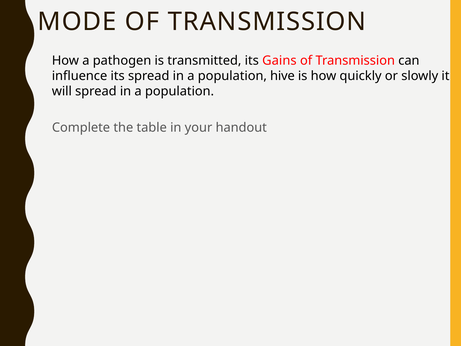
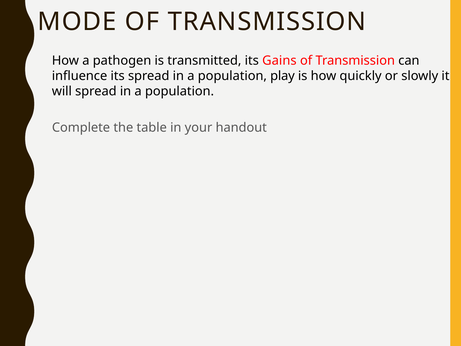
hive: hive -> play
